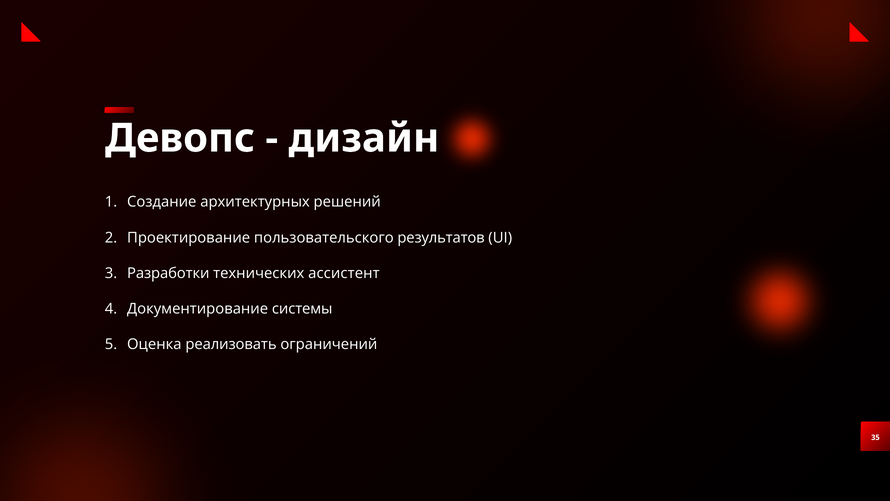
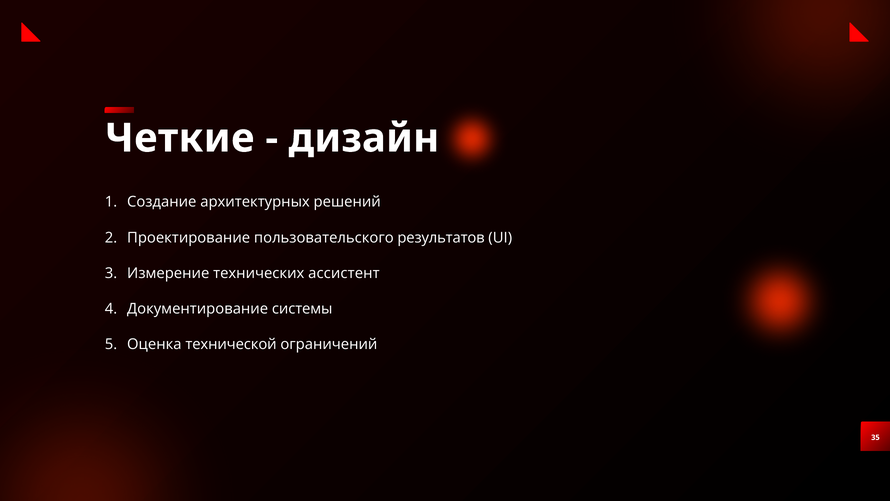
Девопс: Девопс -> Четкие
Разработки: Разработки -> Измерение
реализовать: реализовать -> технической
